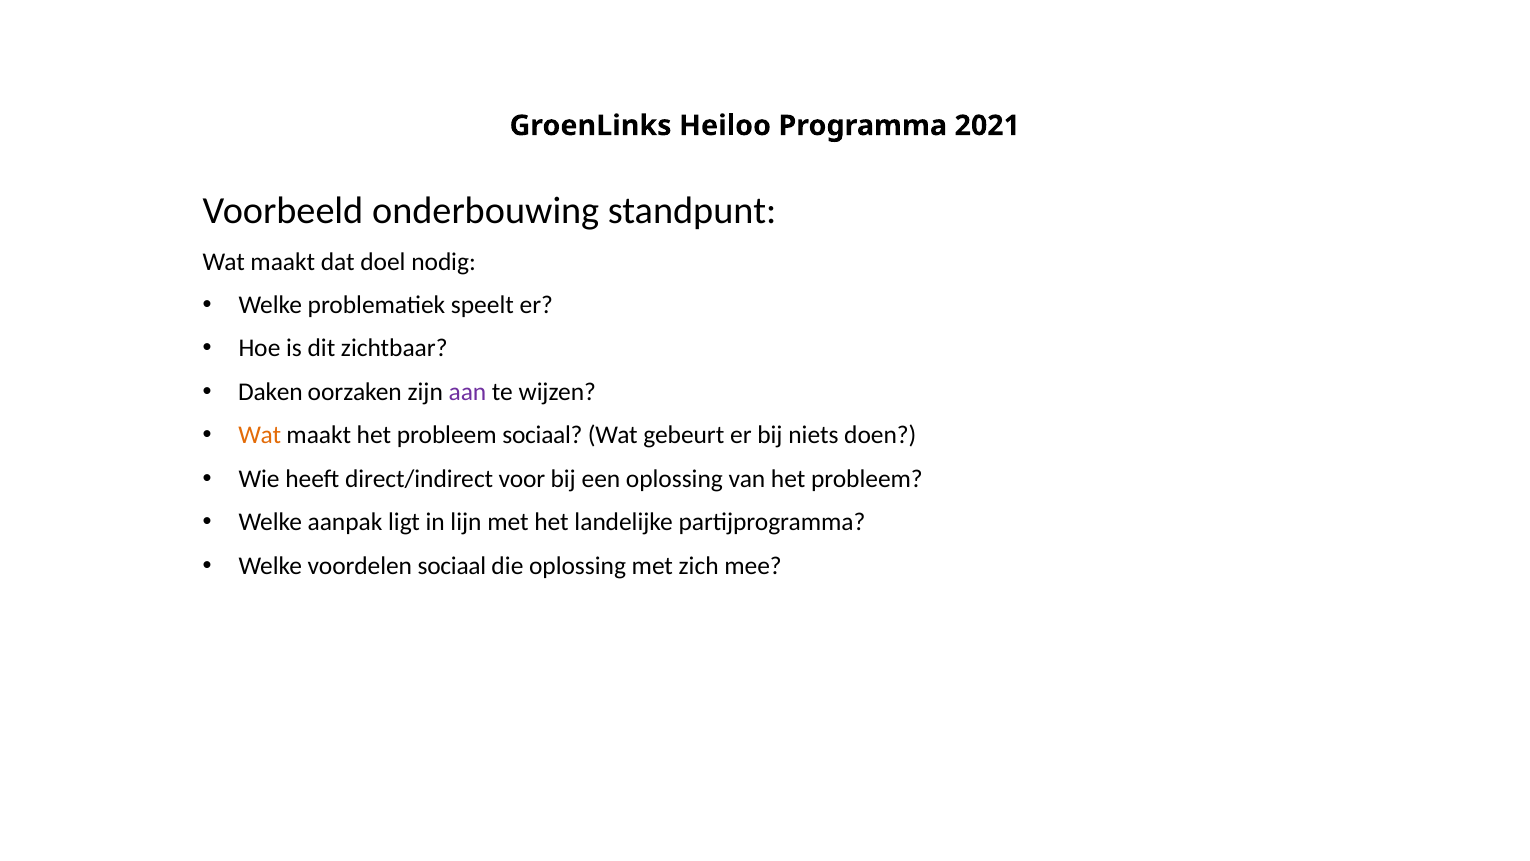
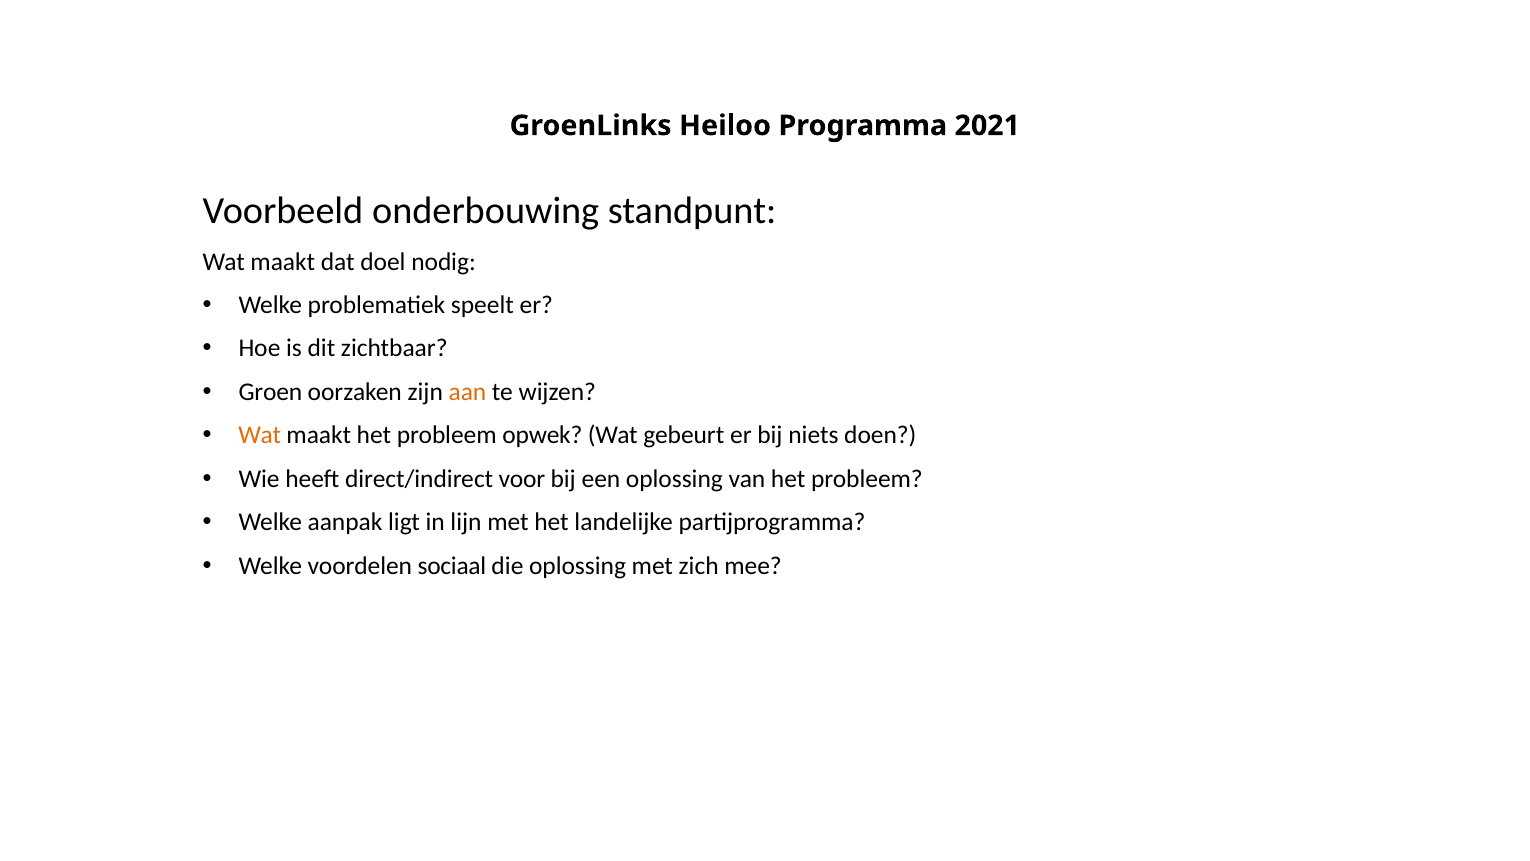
Daken: Daken -> Groen
aan colour: purple -> orange
probleem sociaal: sociaal -> opwek
